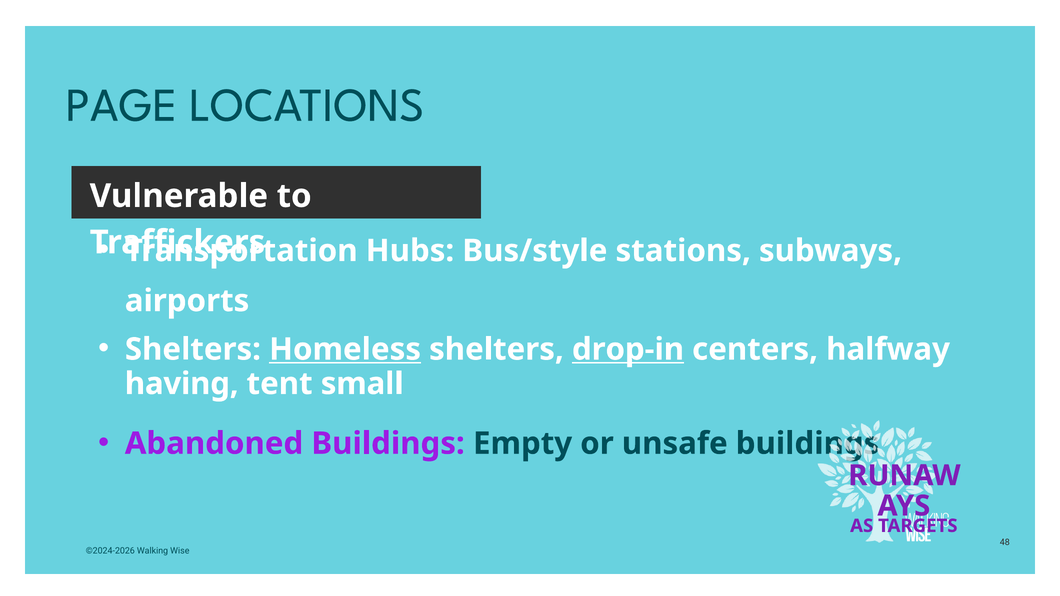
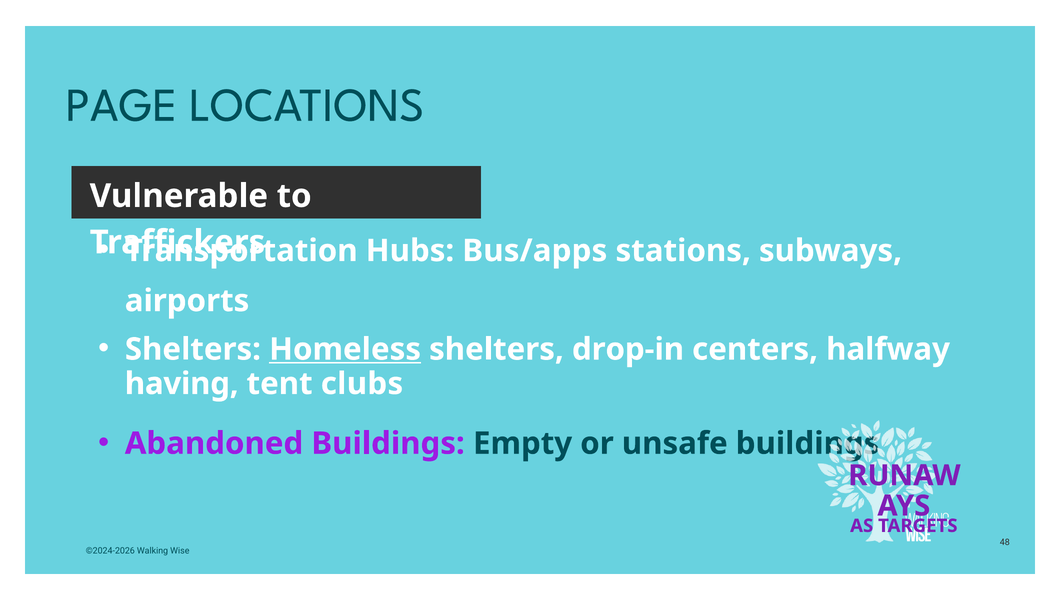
Bus/style: Bus/style -> Bus/apps
drop-in underline: present -> none
small: small -> clubs
